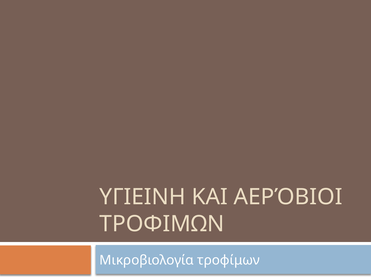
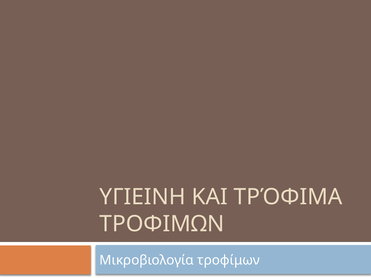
ΑΕΡΌΒΙΟΙ: ΑΕΡΌΒΙΟΙ -> ΤΡΌΦΙΜΑ
